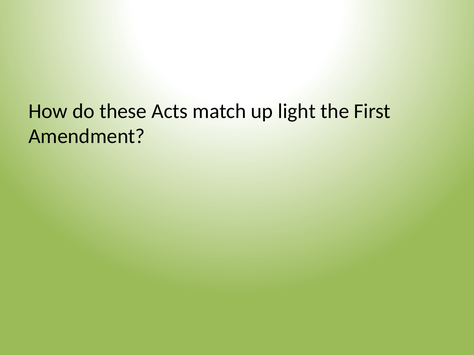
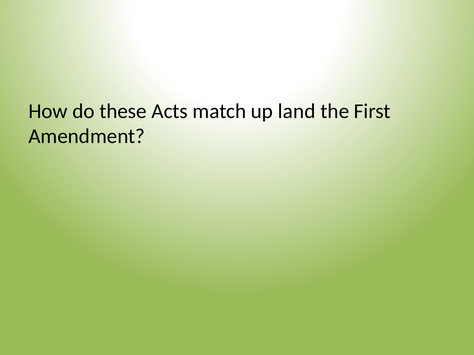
light: light -> land
